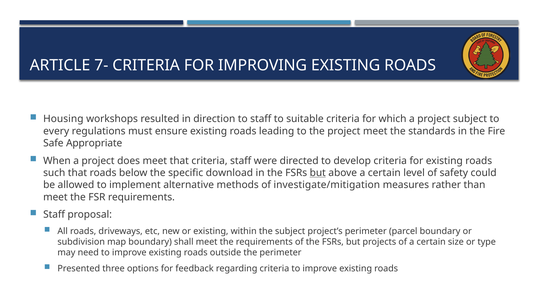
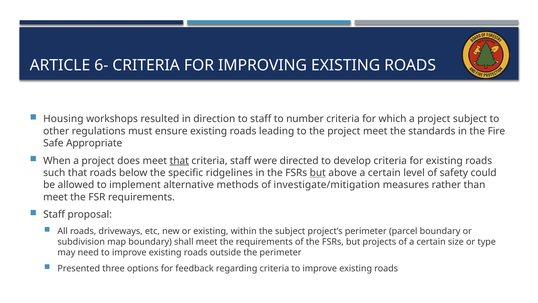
7-: 7- -> 6-
suitable: suitable -> number
every: every -> other
that at (179, 160) underline: none -> present
download: download -> ridgelines
